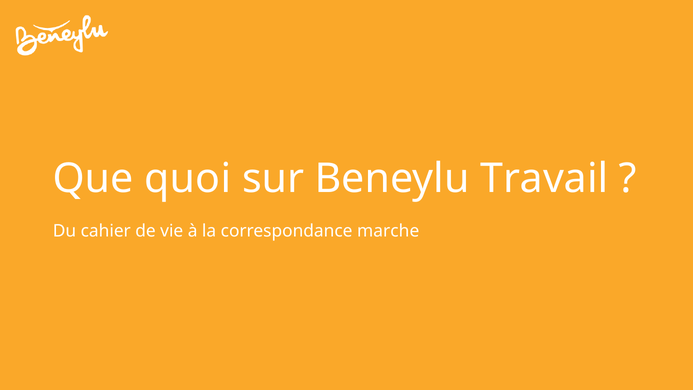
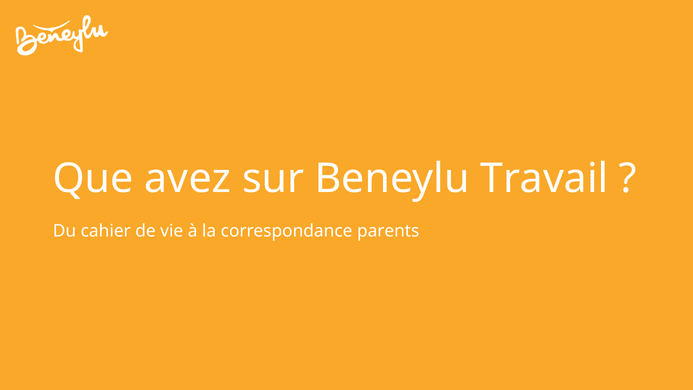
quoi: quoi -> avez
marche: marche -> parents
